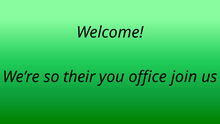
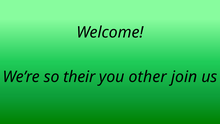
office: office -> other
